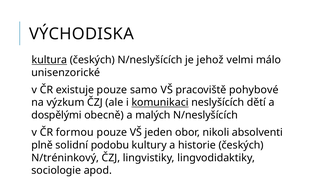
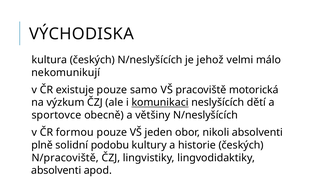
kultura underline: present -> none
unisenzorické: unisenzorické -> nekomunikují
pohybové: pohybové -> motorická
dospělými: dospělými -> sportovce
malých: malých -> většiny
N/tréninkový: N/tréninkový -> N/pracoviště
sociologie at (56, 171): sociologie -> absolventi
